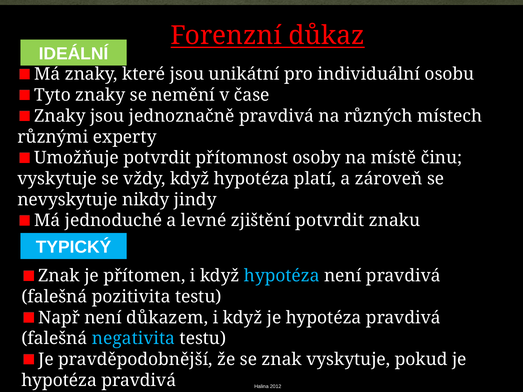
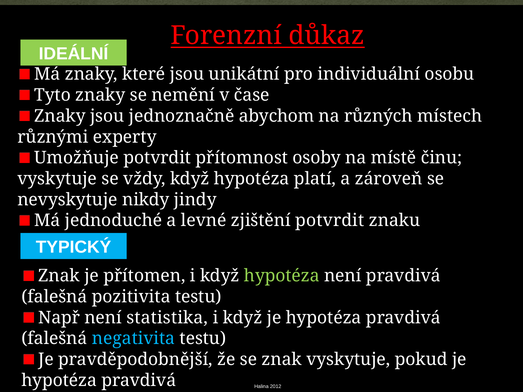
jednoznačně pravdivá: pravdivá -> abychom
hypotéza at (282, 276) colour: light blue -> light green
důkazem: důkazem -> statistika
